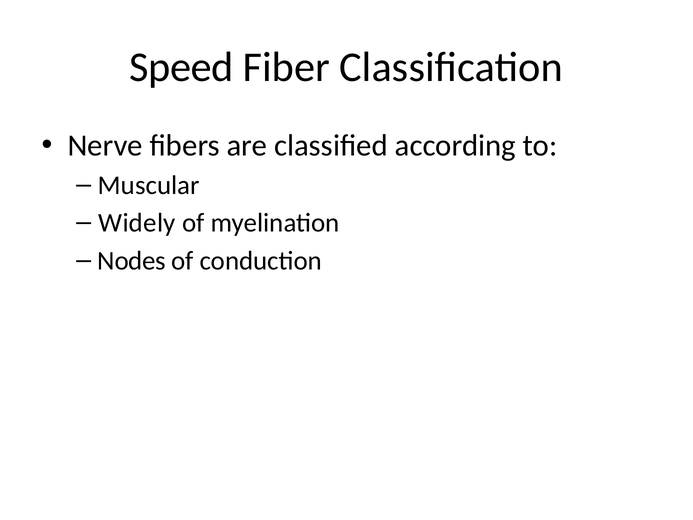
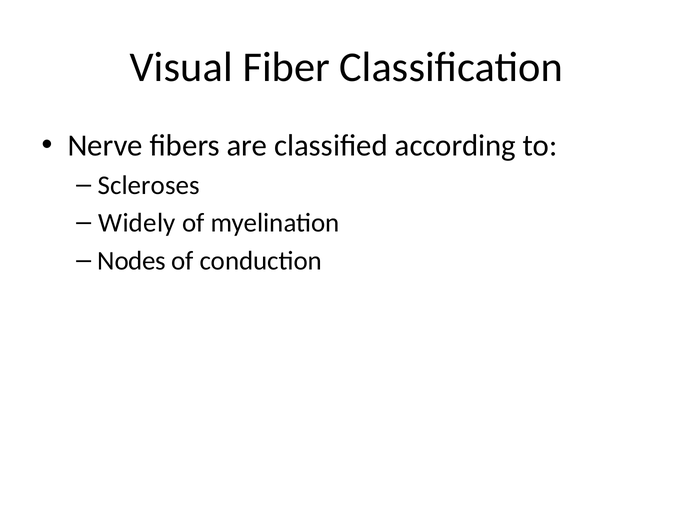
Speed: Speed -> Visual
Muscular: Muscular -> Scleroses
